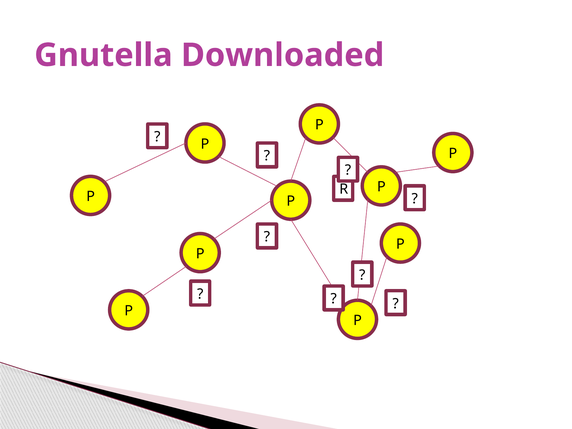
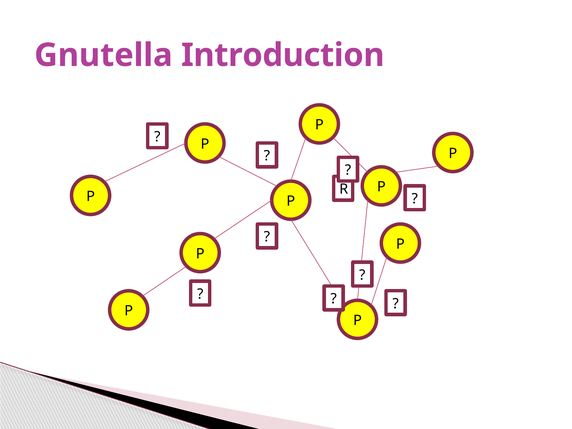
Downloaded: Downloaded -> Introduction
